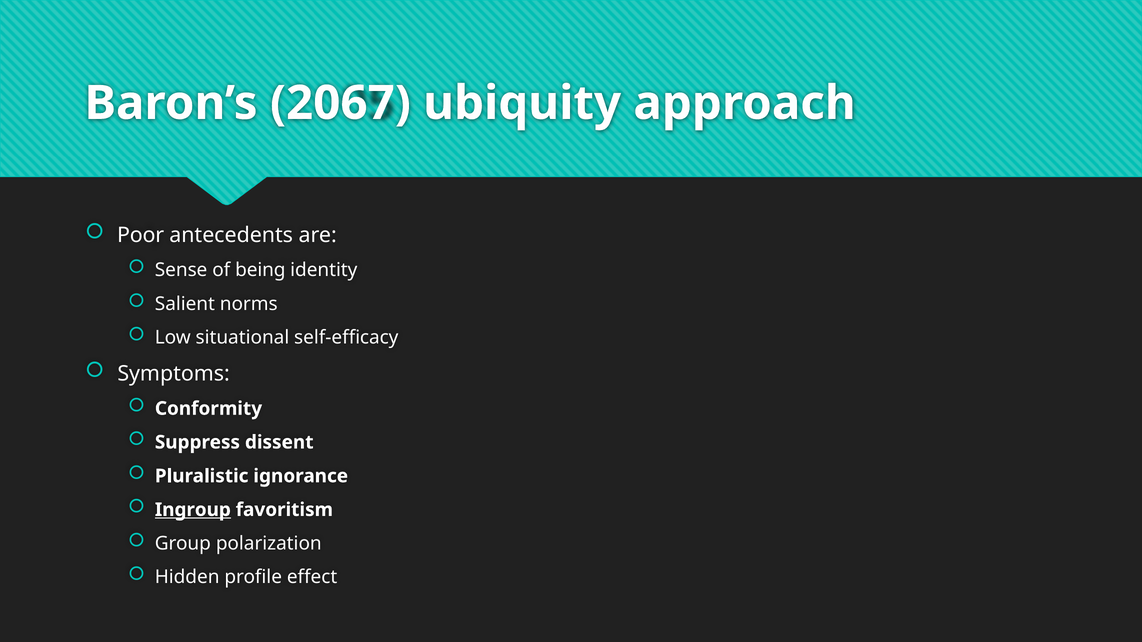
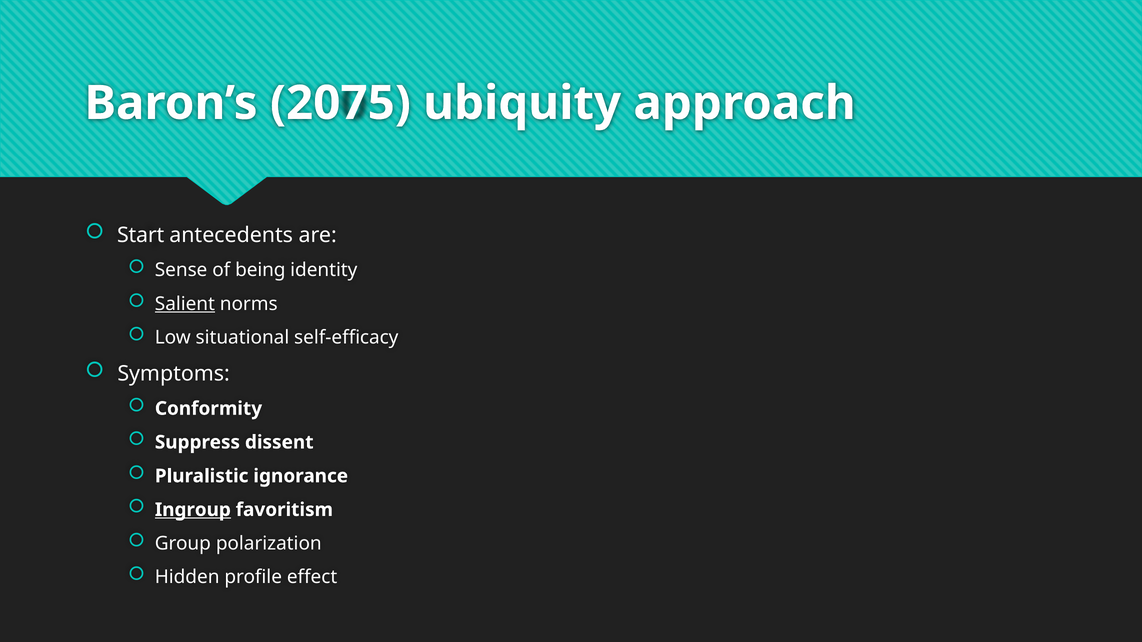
2067: 2067 -> 2075
Poor: Poor -> Start
Salient underline: none -> present
